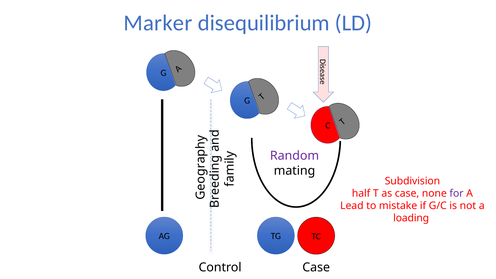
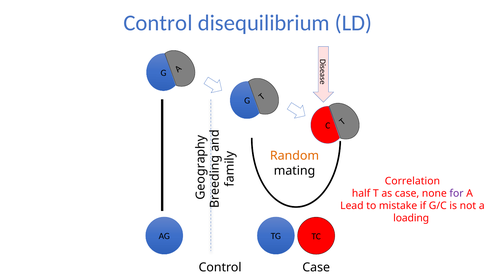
Marker at (158, 23): Marker -> Control
Random colour: purple -> orange
Subdivision: Subdivision -> Correlation
